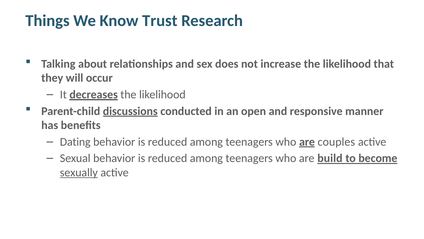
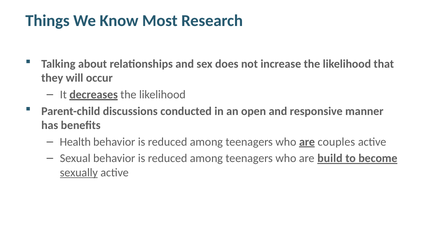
Trust: Trust -> Most
discussions underline: present -> none
Dating: Dating -> Health
